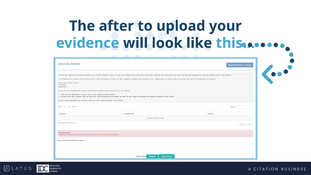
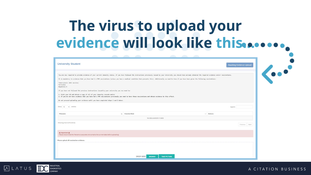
after: after -> virus
